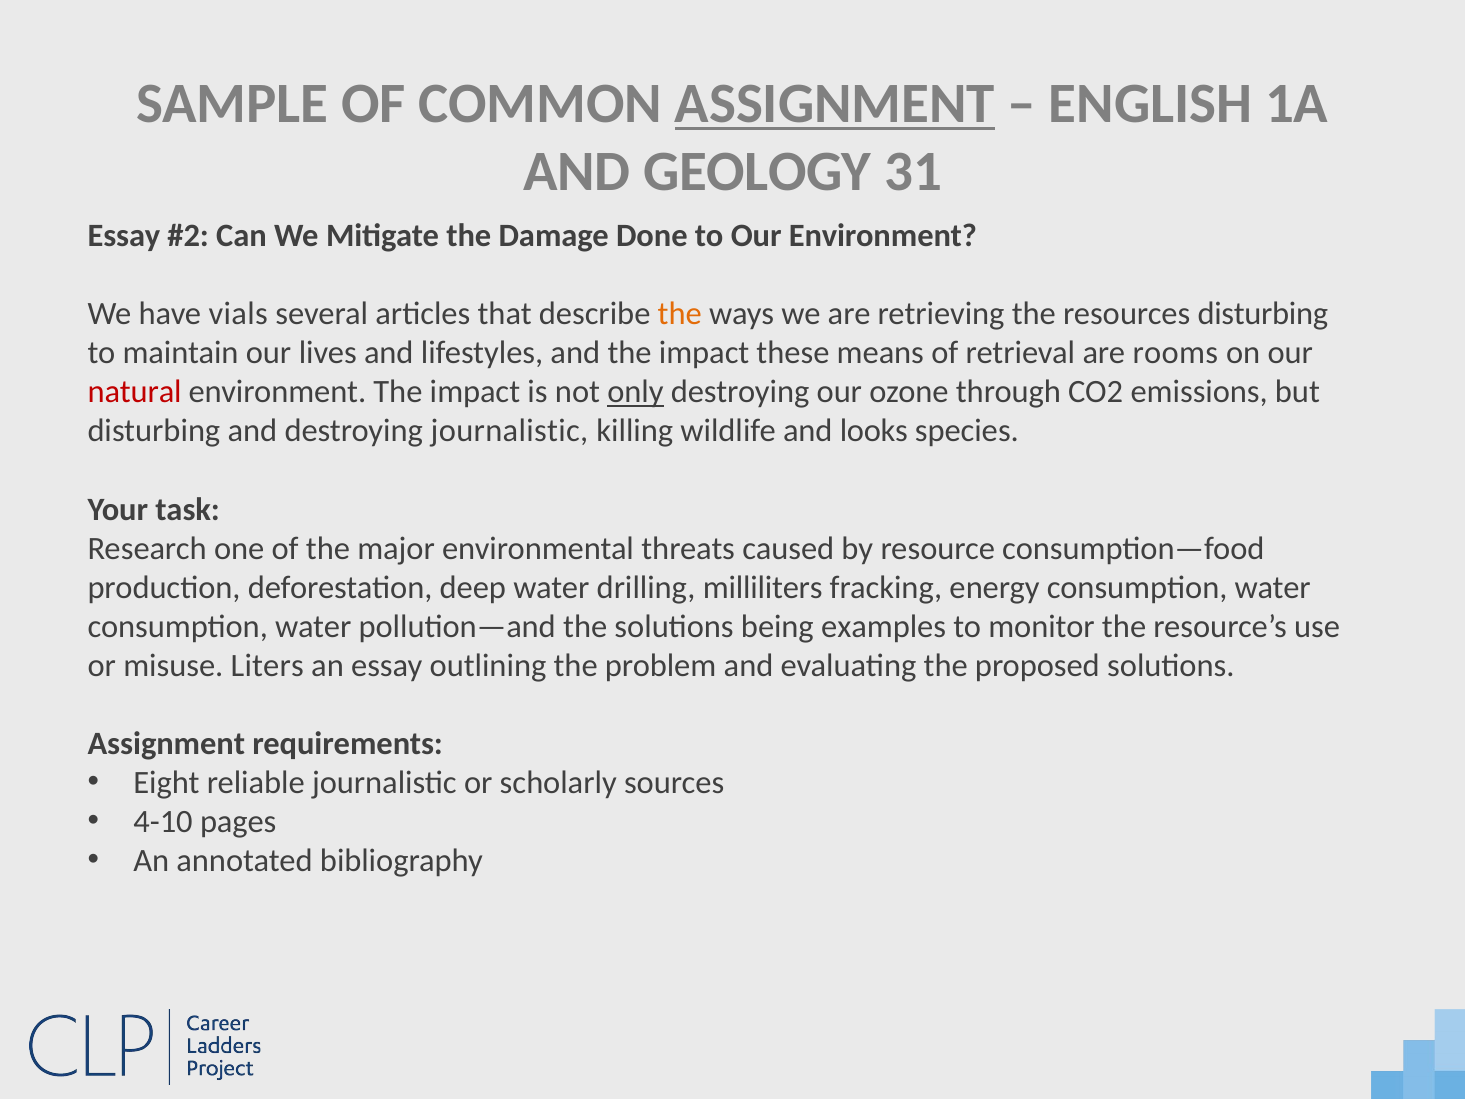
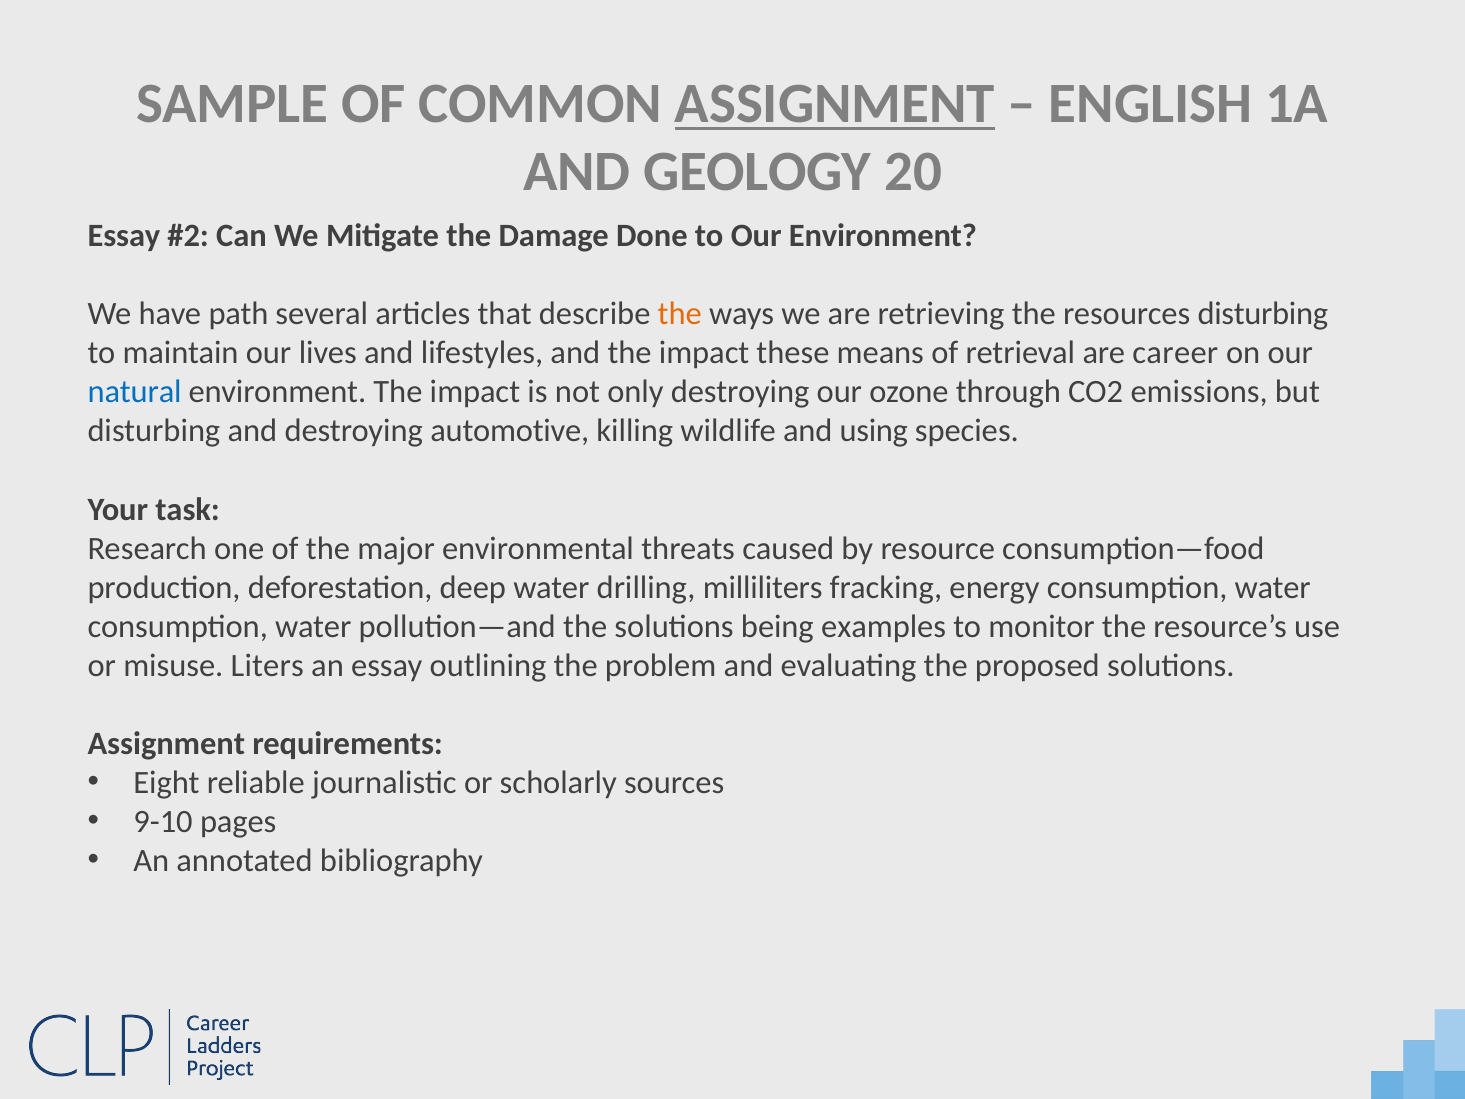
31: 31 -> 20
vials: vials -> path
rooms: rooms -> career
natural colour: red -> blue
only underline: present -> none
destroying journalistic: journalistic -> automotive
looks: looks -> using
4-10: 4-10 -> 9-10
